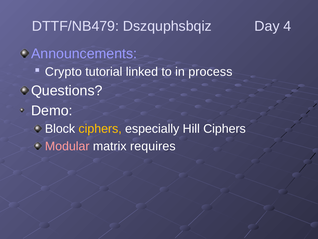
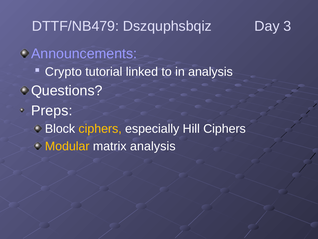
4: 4 -> 3
in process: process -> analysis
Demo: Demo -> Preps
Modular colour: pink -> yellow
matrix requires: requires -> analysis
